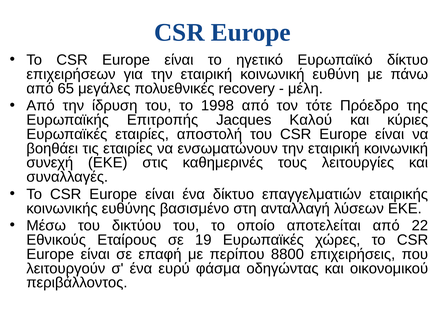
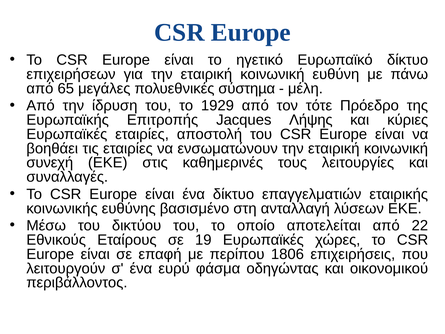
recοvery: recοvery -> σύστηµα
1998: 1998 -> 1929
Καλού: Καλού -> Λήψης
8800: 8800 -> 1806
